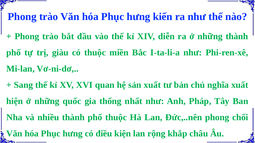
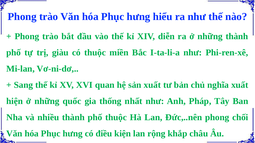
kiến: kiến -> hiểu
